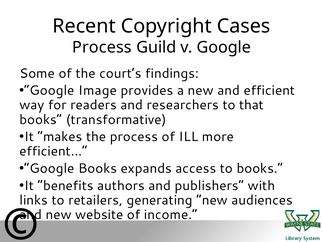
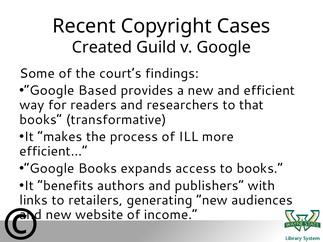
Process at (102, 47): Process -> Created
Image: Image -> Based
